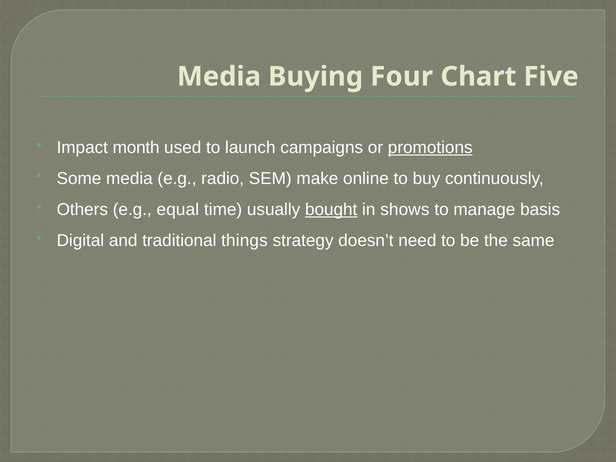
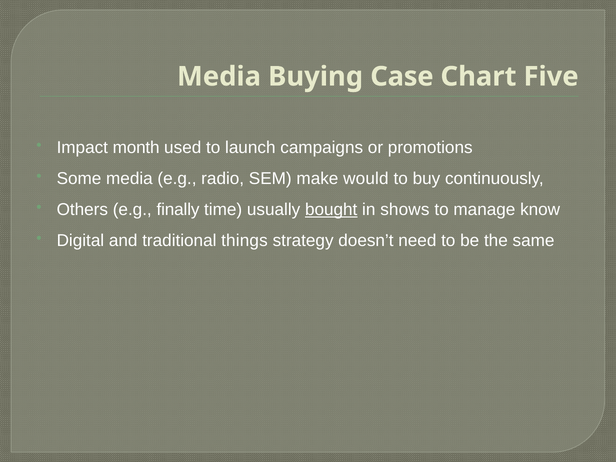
Four: Four -> Case
promotions underline: present -> none
online: online -> would
equal: equal -> finally
basis: basis -> know
